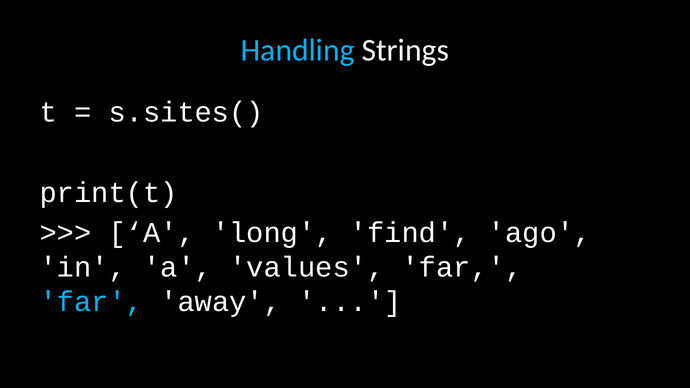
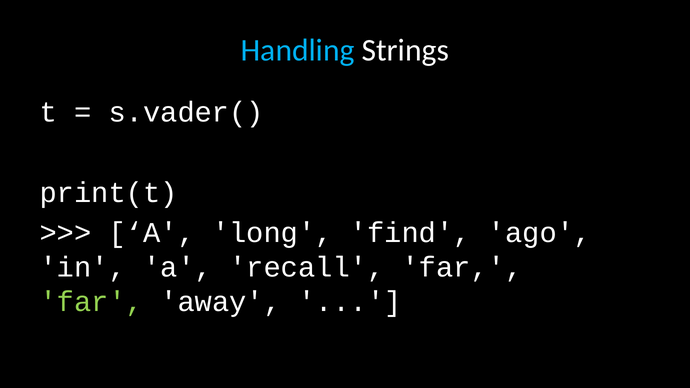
s.sites(: s.sites( -> s.vader(
values: values -> recall
far at (91, 302) colour: light blue -> light green
